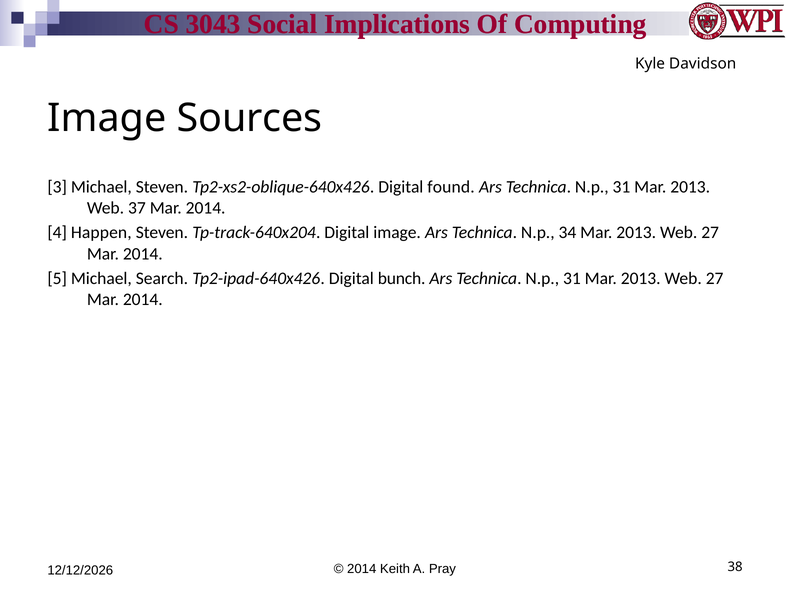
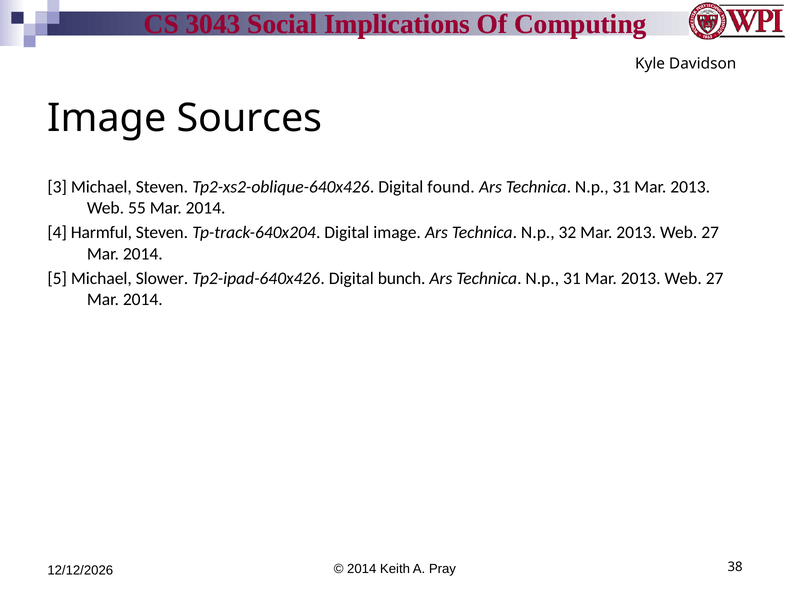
37: 37 -> 55
Happen: Happen -> Harmful
34: 34 -> 32
Search: Search -> Slower
